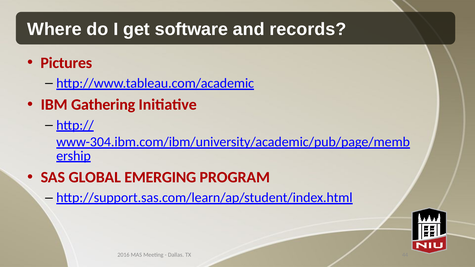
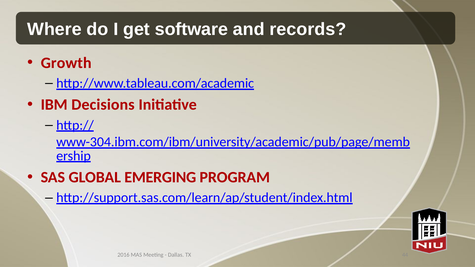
Pictures: Pictures -> Growth
Gathering: Gathering -> Decisions
